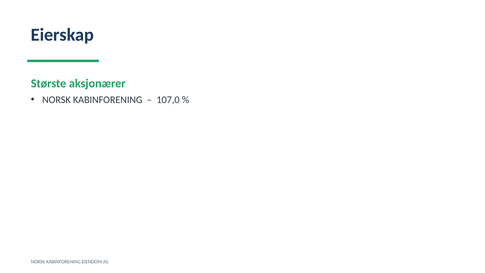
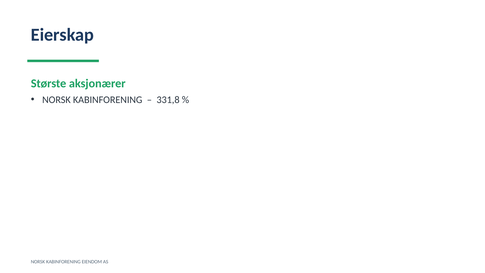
107,0: 107,0 -> 331,8
